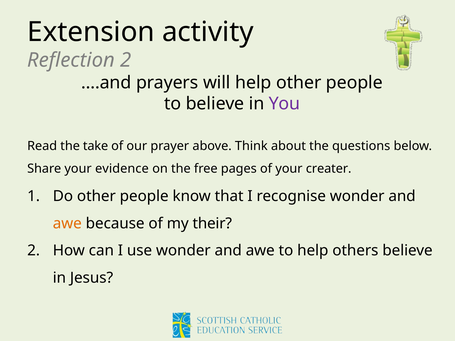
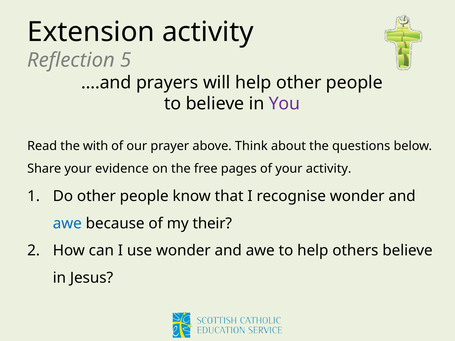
Reflection 2: 2 -> 5
take: take -> with
your creater: creater -> activity
awe at (67, 223) colour: orange -> blue
